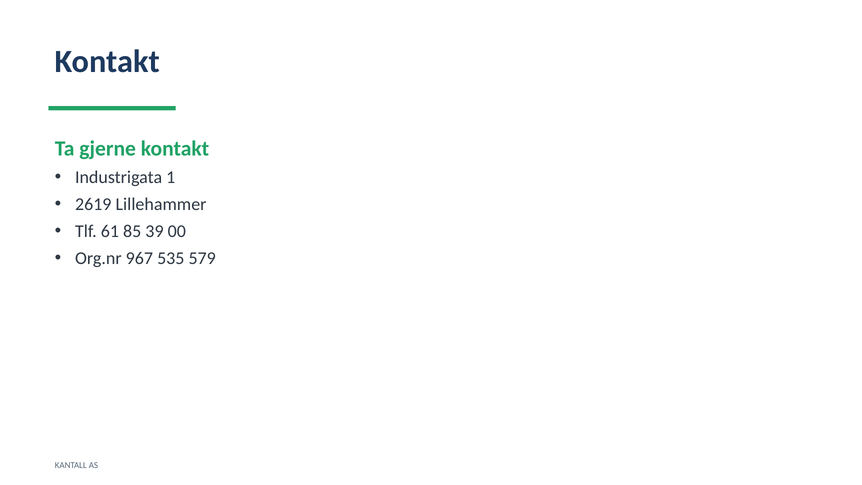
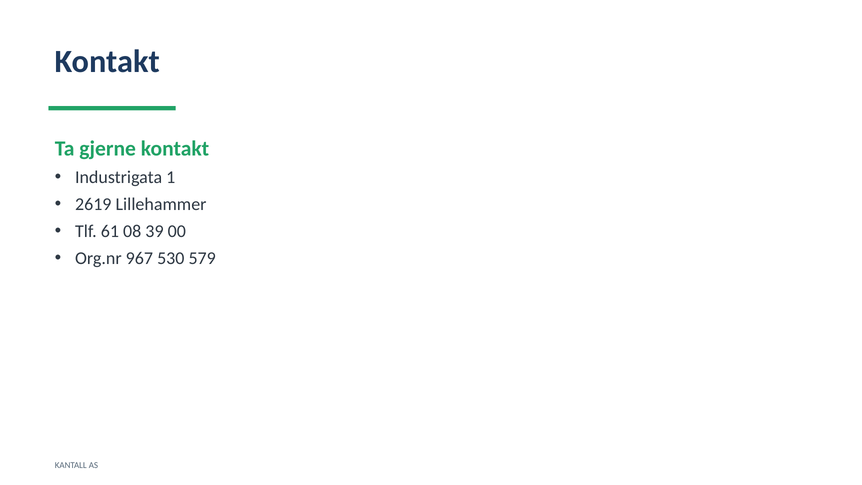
85: 85 -> 08
535: 535 -> 530
